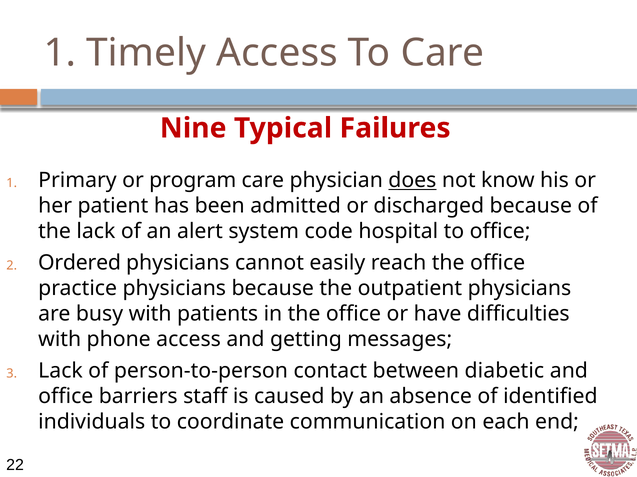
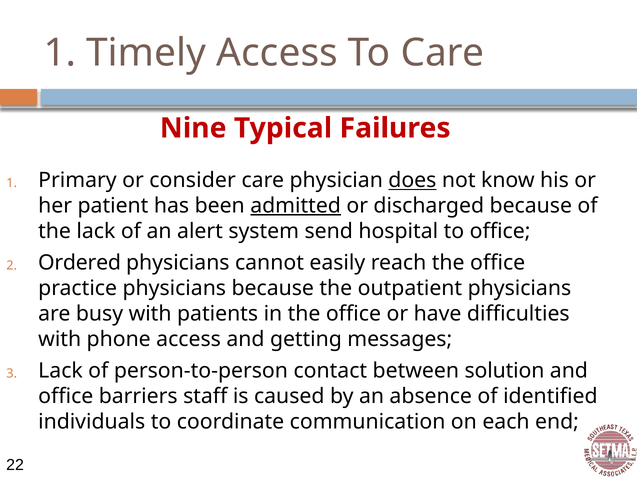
program: program -> consider
admitted underline: none -> present
code: code -> send
diabetic: diabetic -> solution
